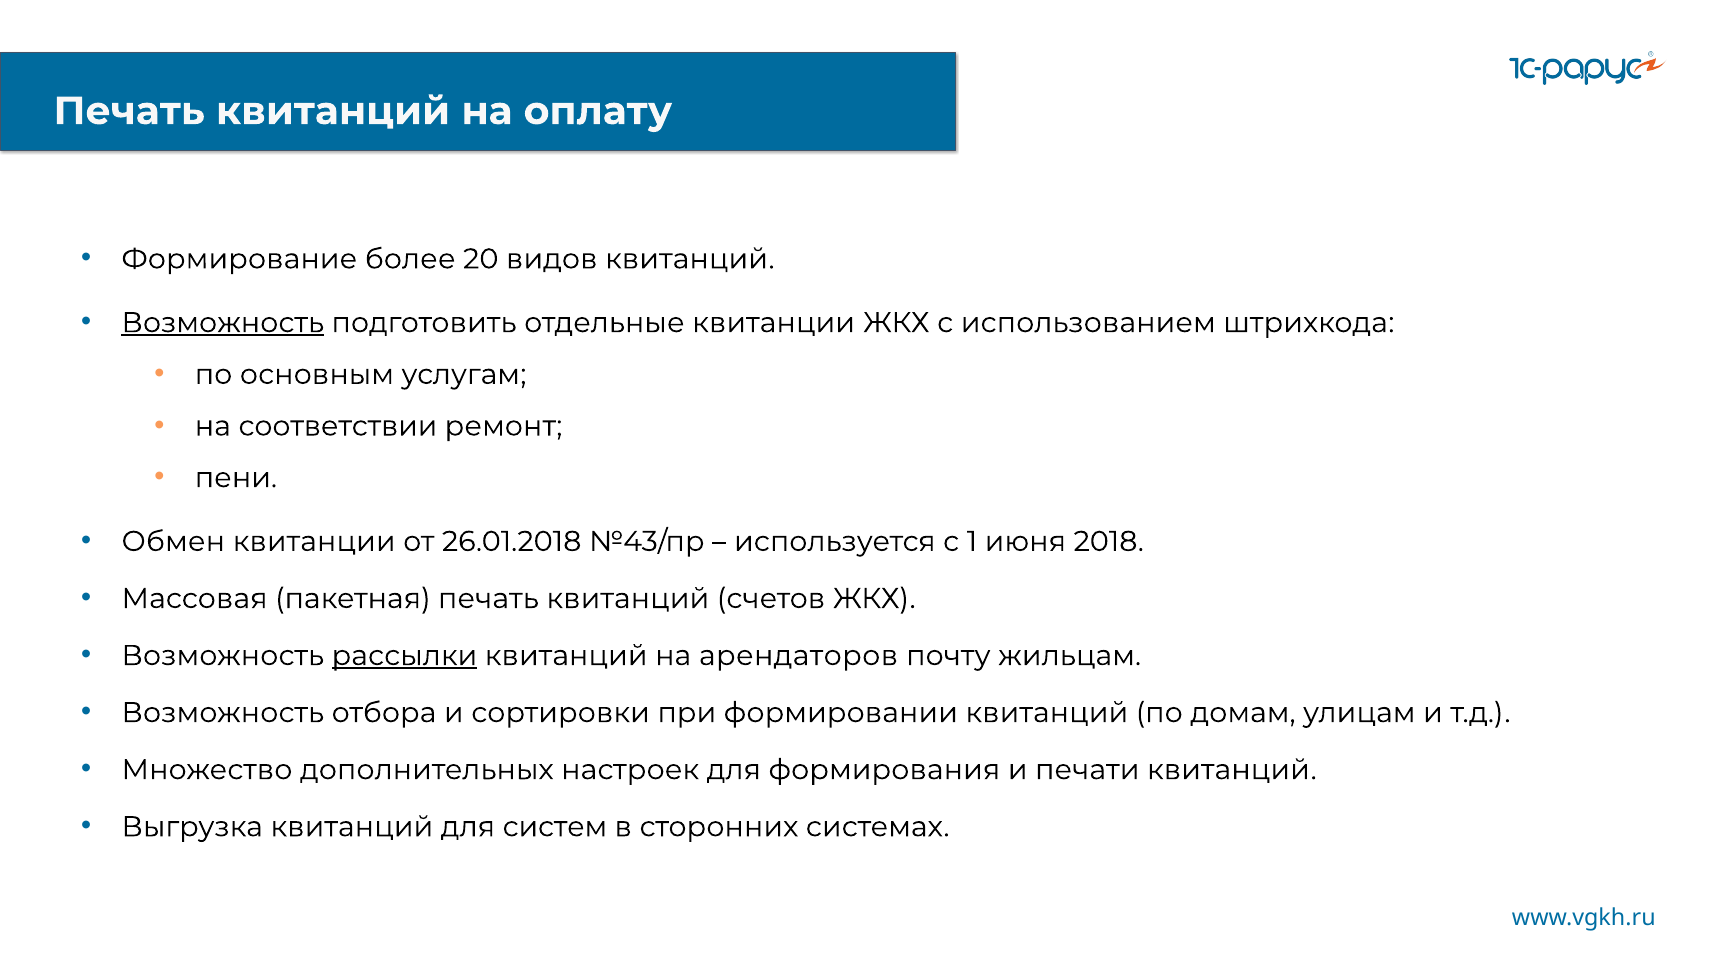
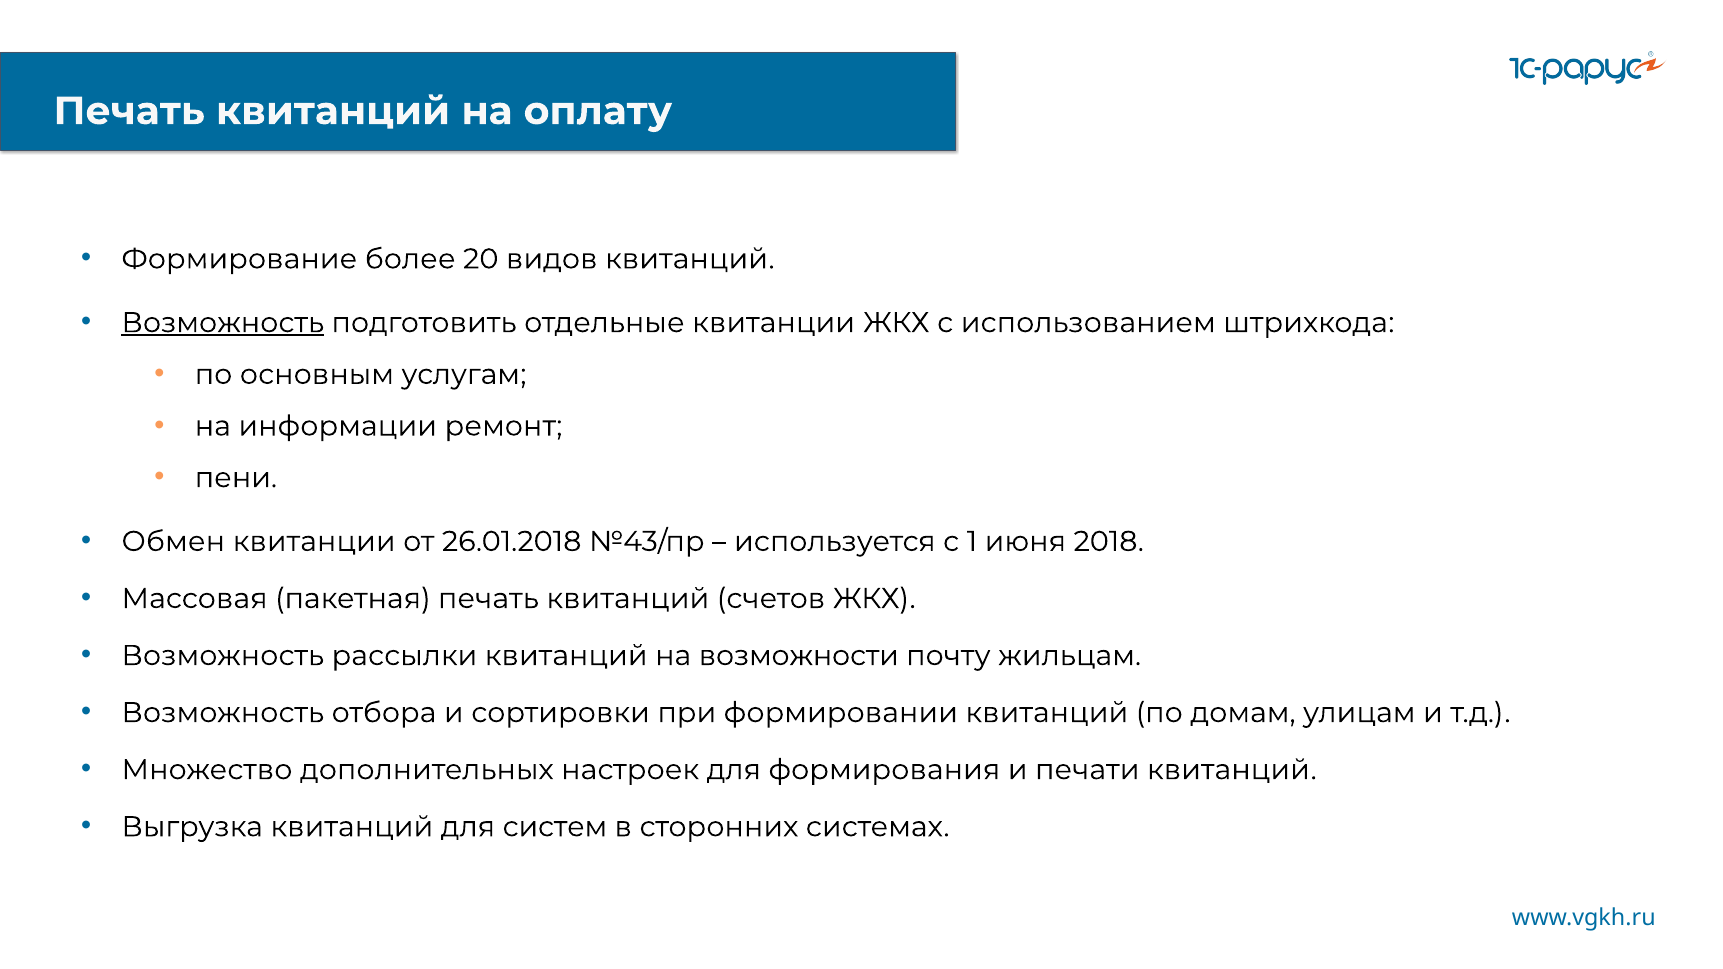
соответствии: соответствии -> информации
рассылки underline: present -> none
арендаторов: арендаторов -> возможности
